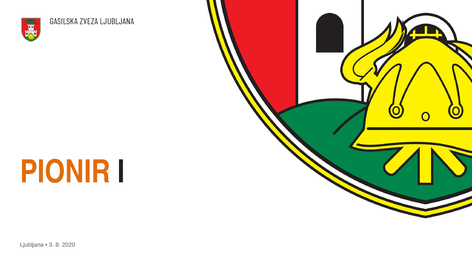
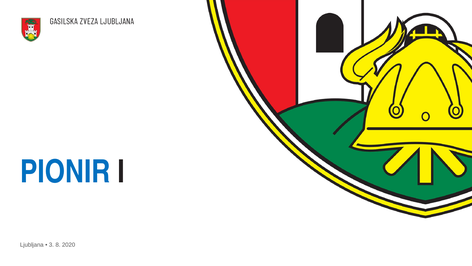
PIONIR colour: orange -> blue
